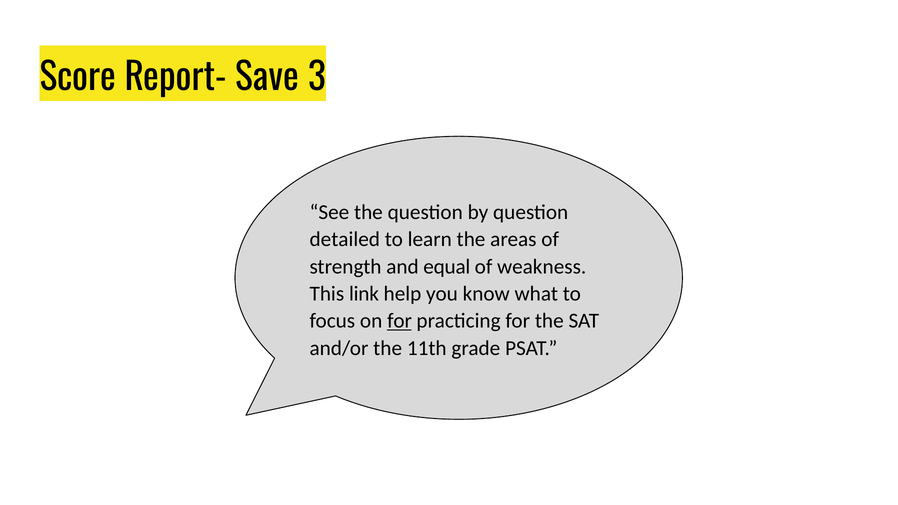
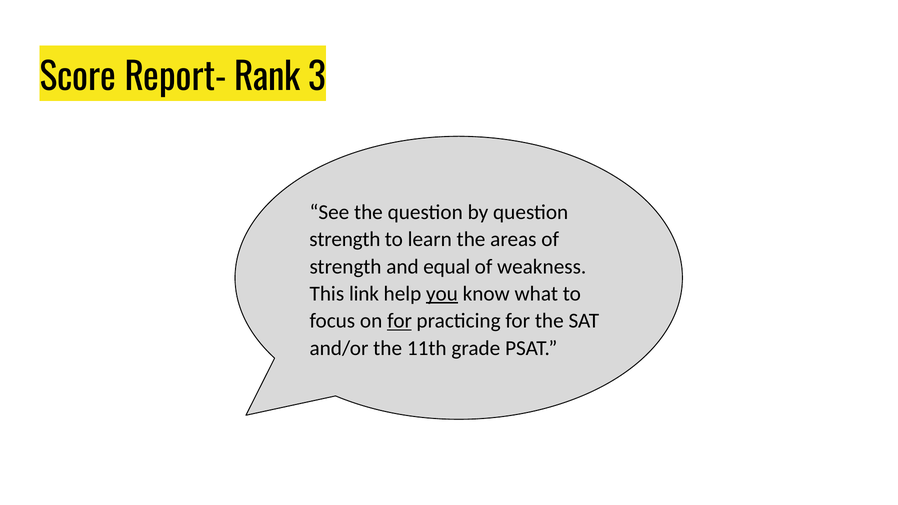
Save: Save -> Rank
detailed at (345, 239): detailed -> strength
you underline: none -> present
